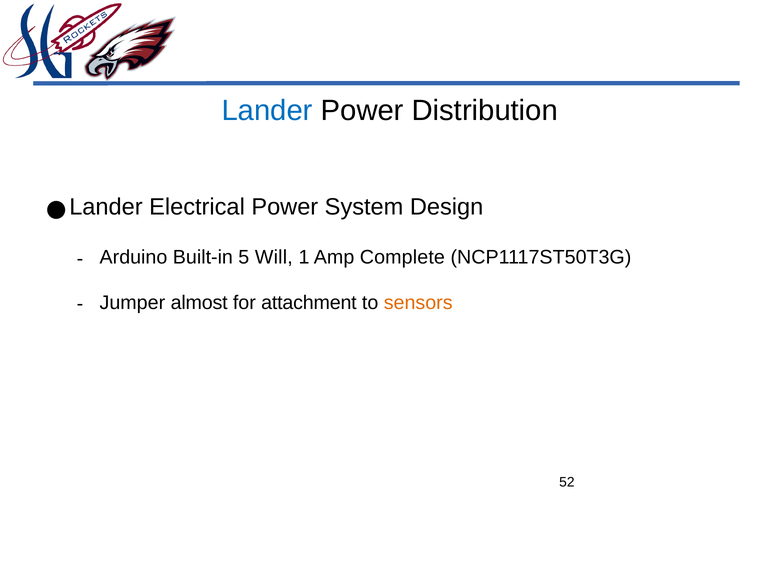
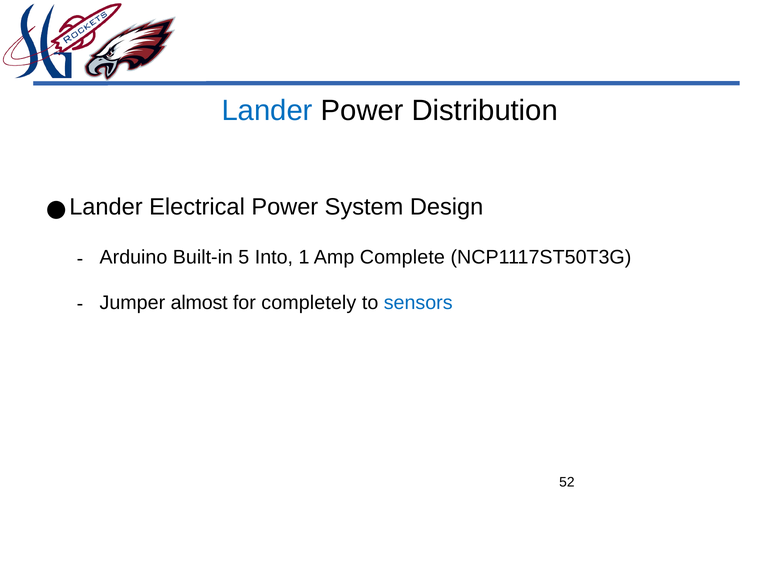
Will: Will -> Into
attachment: attachment -> completely
sensors colour: orange -> blue
